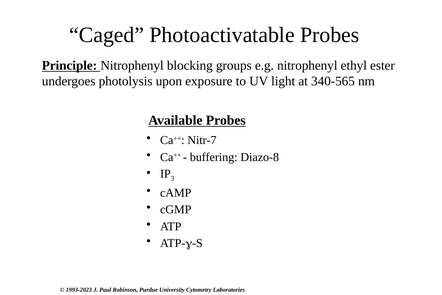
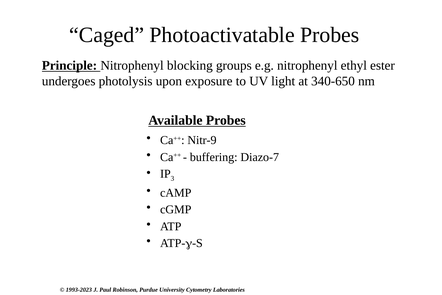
340-565: 340-565 -> 340-650
Nitr-7: Nitr-7 -> Nitr-9
Diazo-8: Diazo-8 -> Diazo-7
